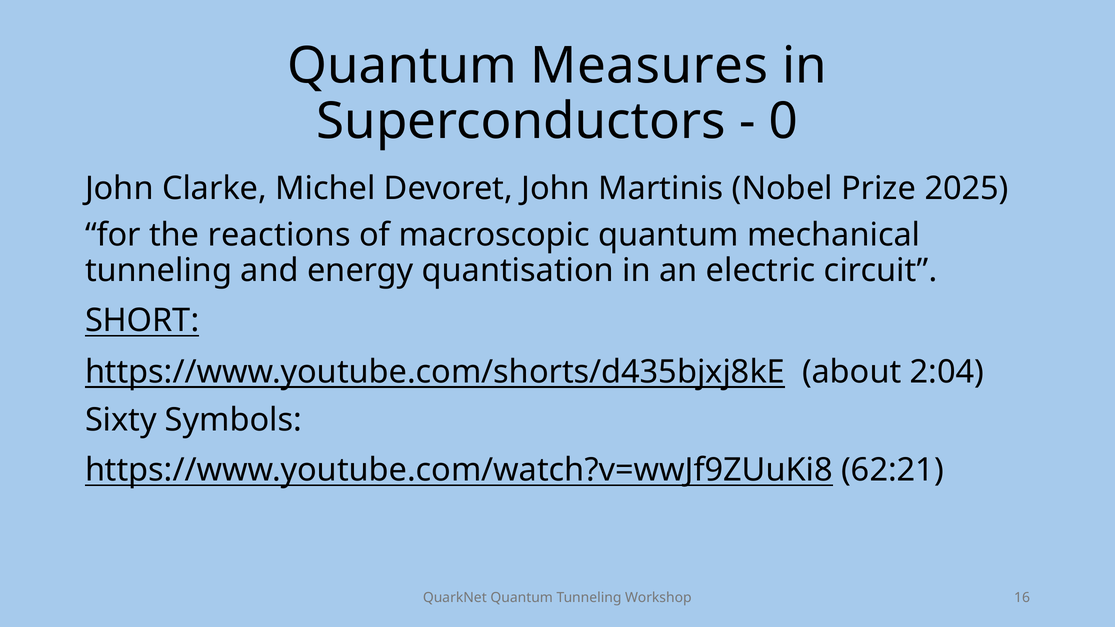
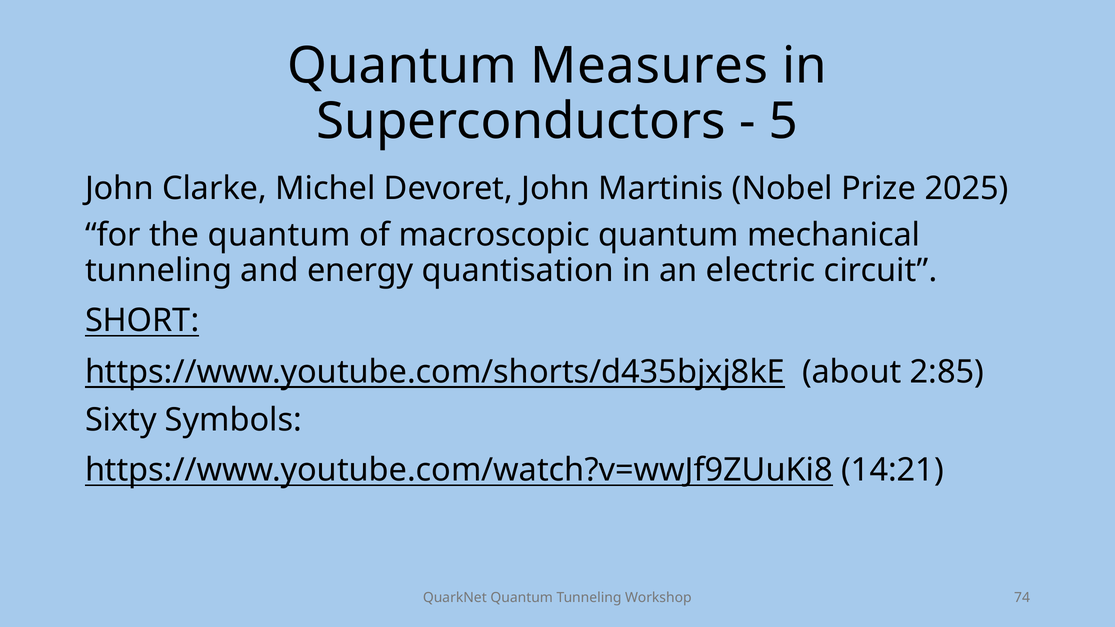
0: 0 -> 5
the reactions: reactions -> quantum
2:04: 2:04 -> 2:85
62:21: 62:21 -> 14:21
16: 16 -> 74
